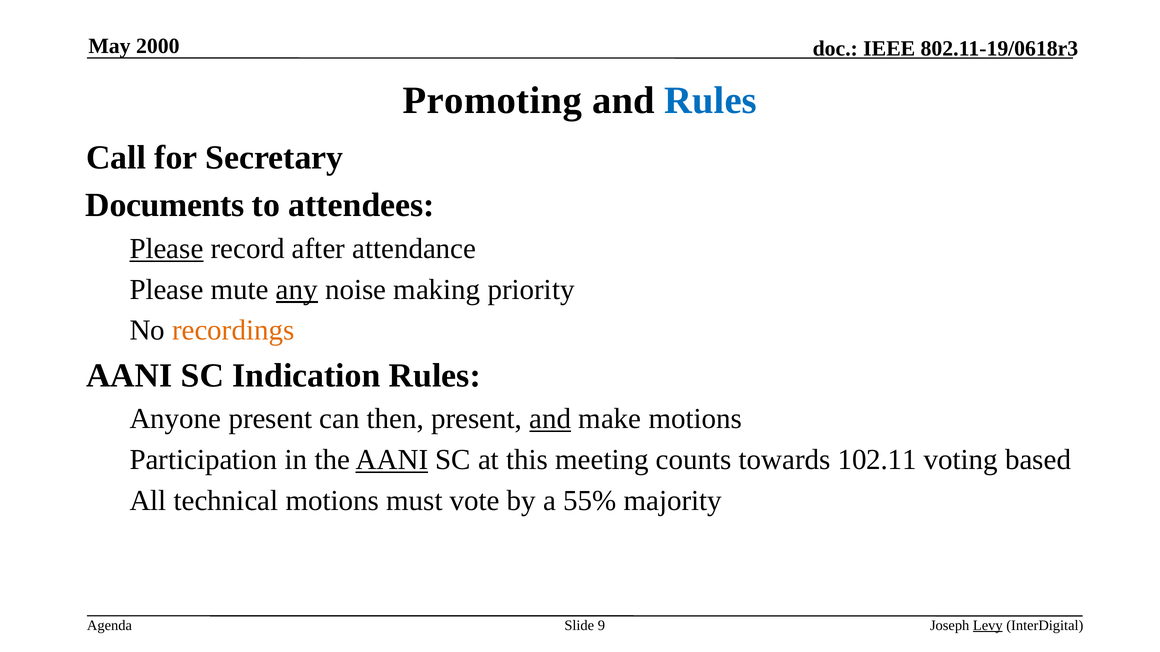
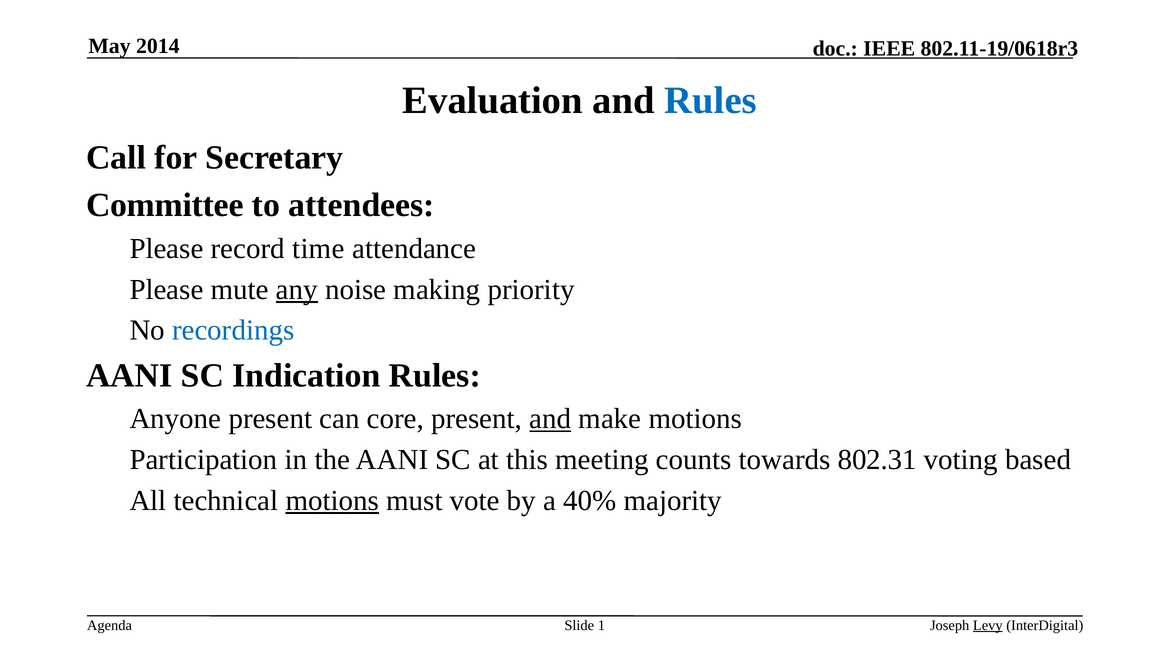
2000: 2000 -> 2014
Promoting: Promoting -> Evaluation
Documents: Documents -> Committee
Please at (166, 249) underline: present -> none
after: after -> time
recordings colour: orange -> blue
then: then -> core
AANI at (392, 460) underline: present -> none
102.11: 102.11 -> 802.31
motions at (332, 501) underline: none -> present
55%: 55% -> 40%
9: 9 -> 1
